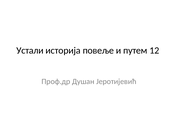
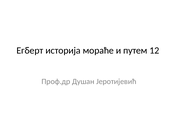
Устали: Устали -> Егберт
повеље: повеље -> мораће
